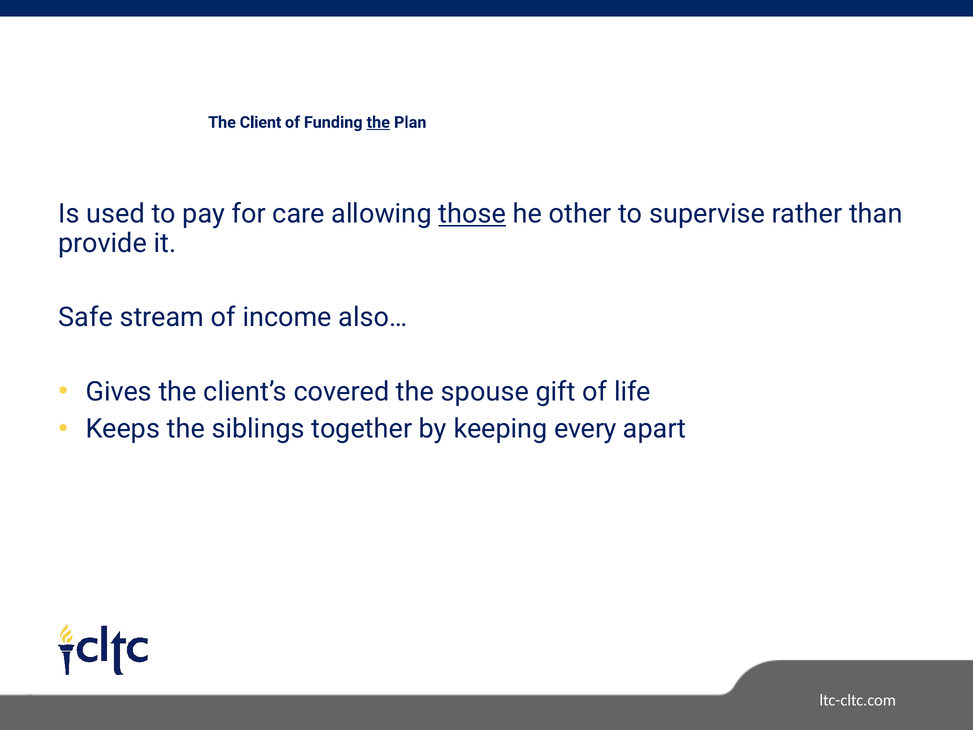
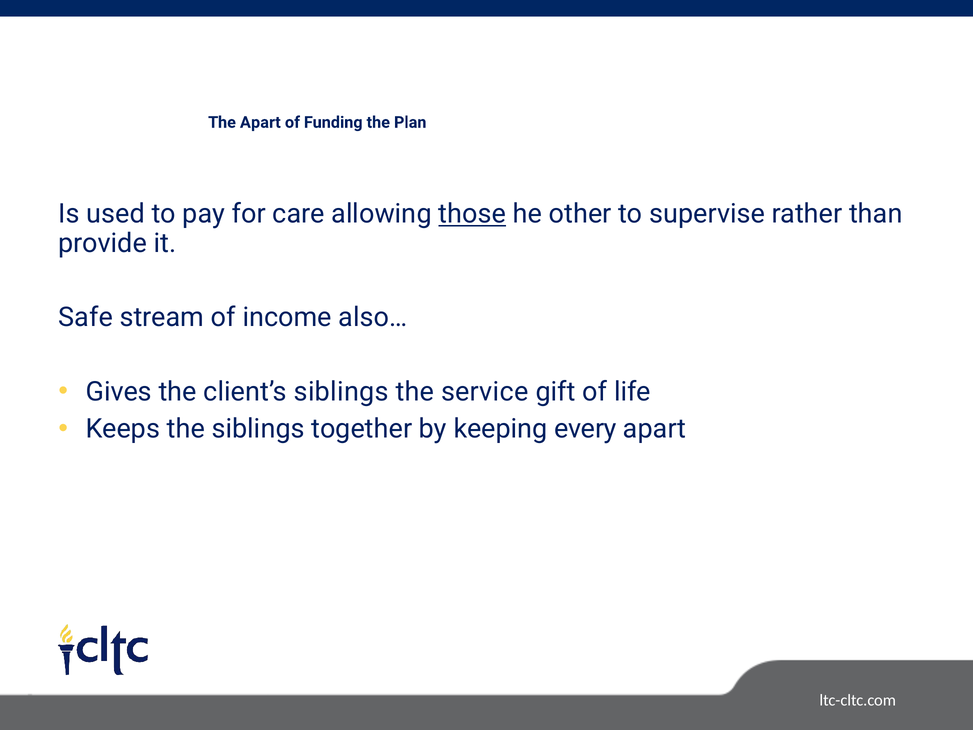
The Client: Client -> Apart
the at (378, 122) underline: present -> none
client’s covered: covered -> siblings
spouse: spouse -> service
